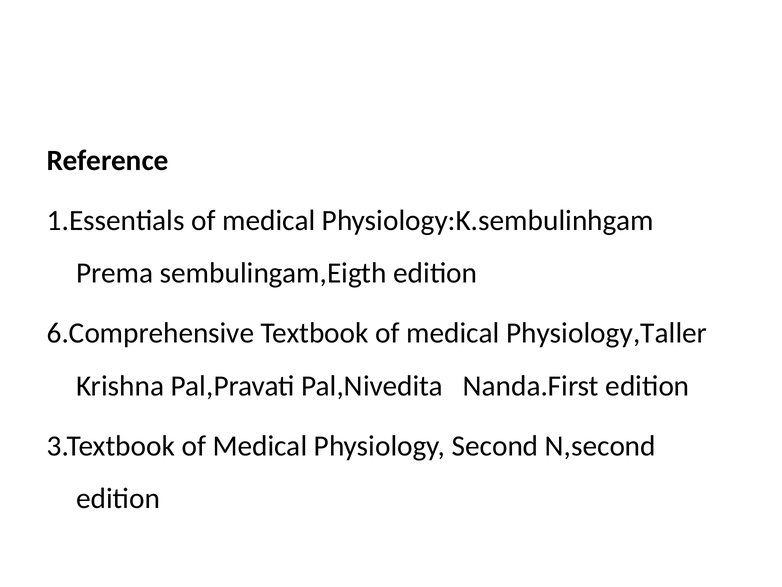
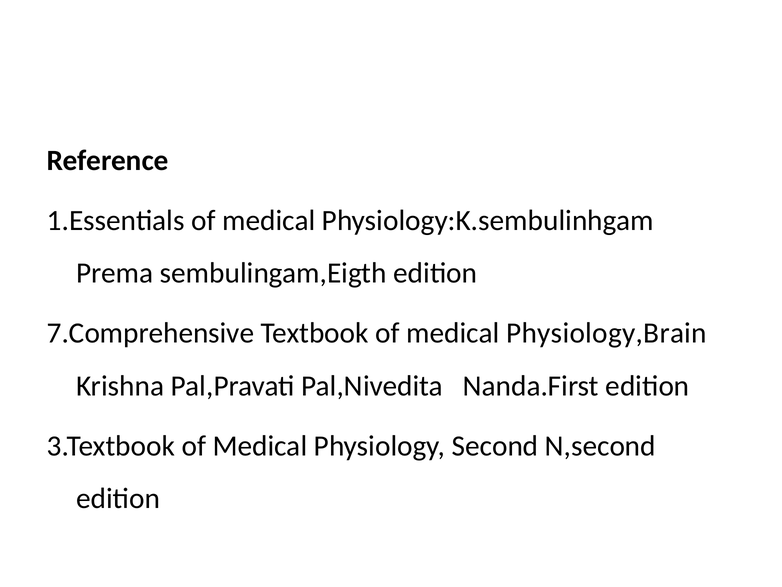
6.Comprehensive: 6.Comprehensive -> 7.Comprehensive
Physiology,Taller: Physiology,Taller -> Physiology,Brain
